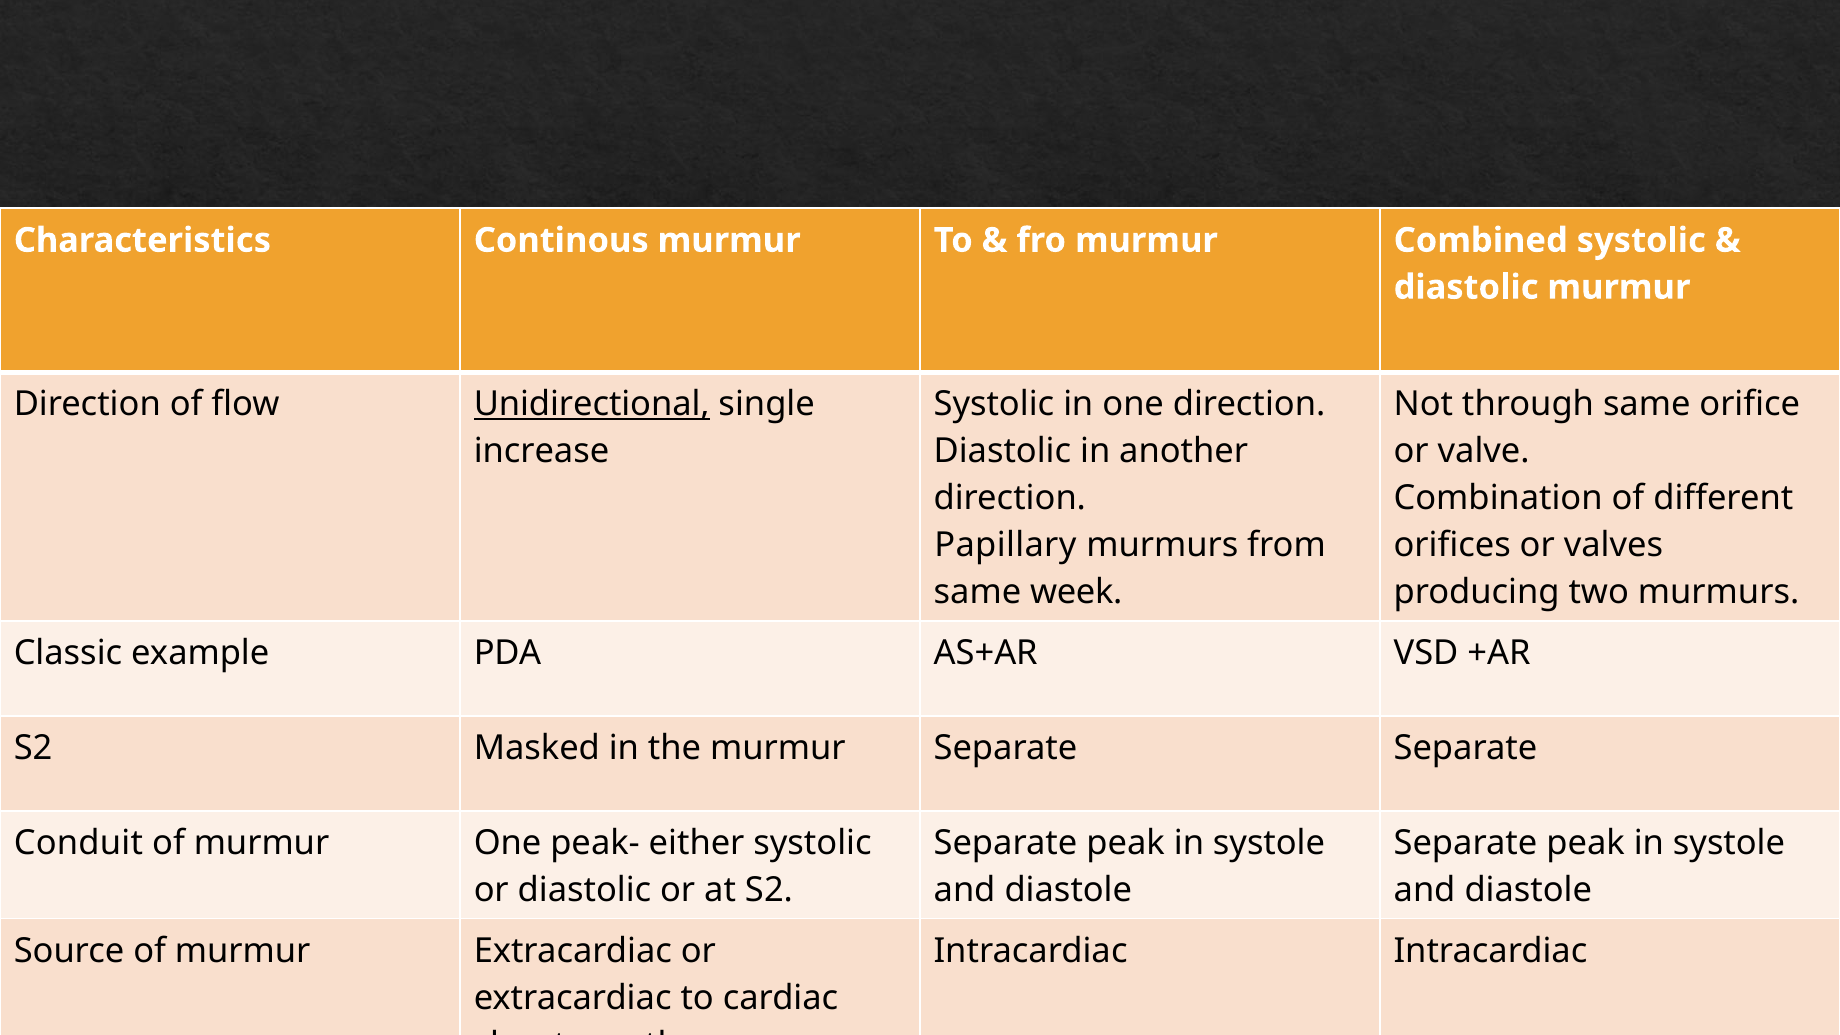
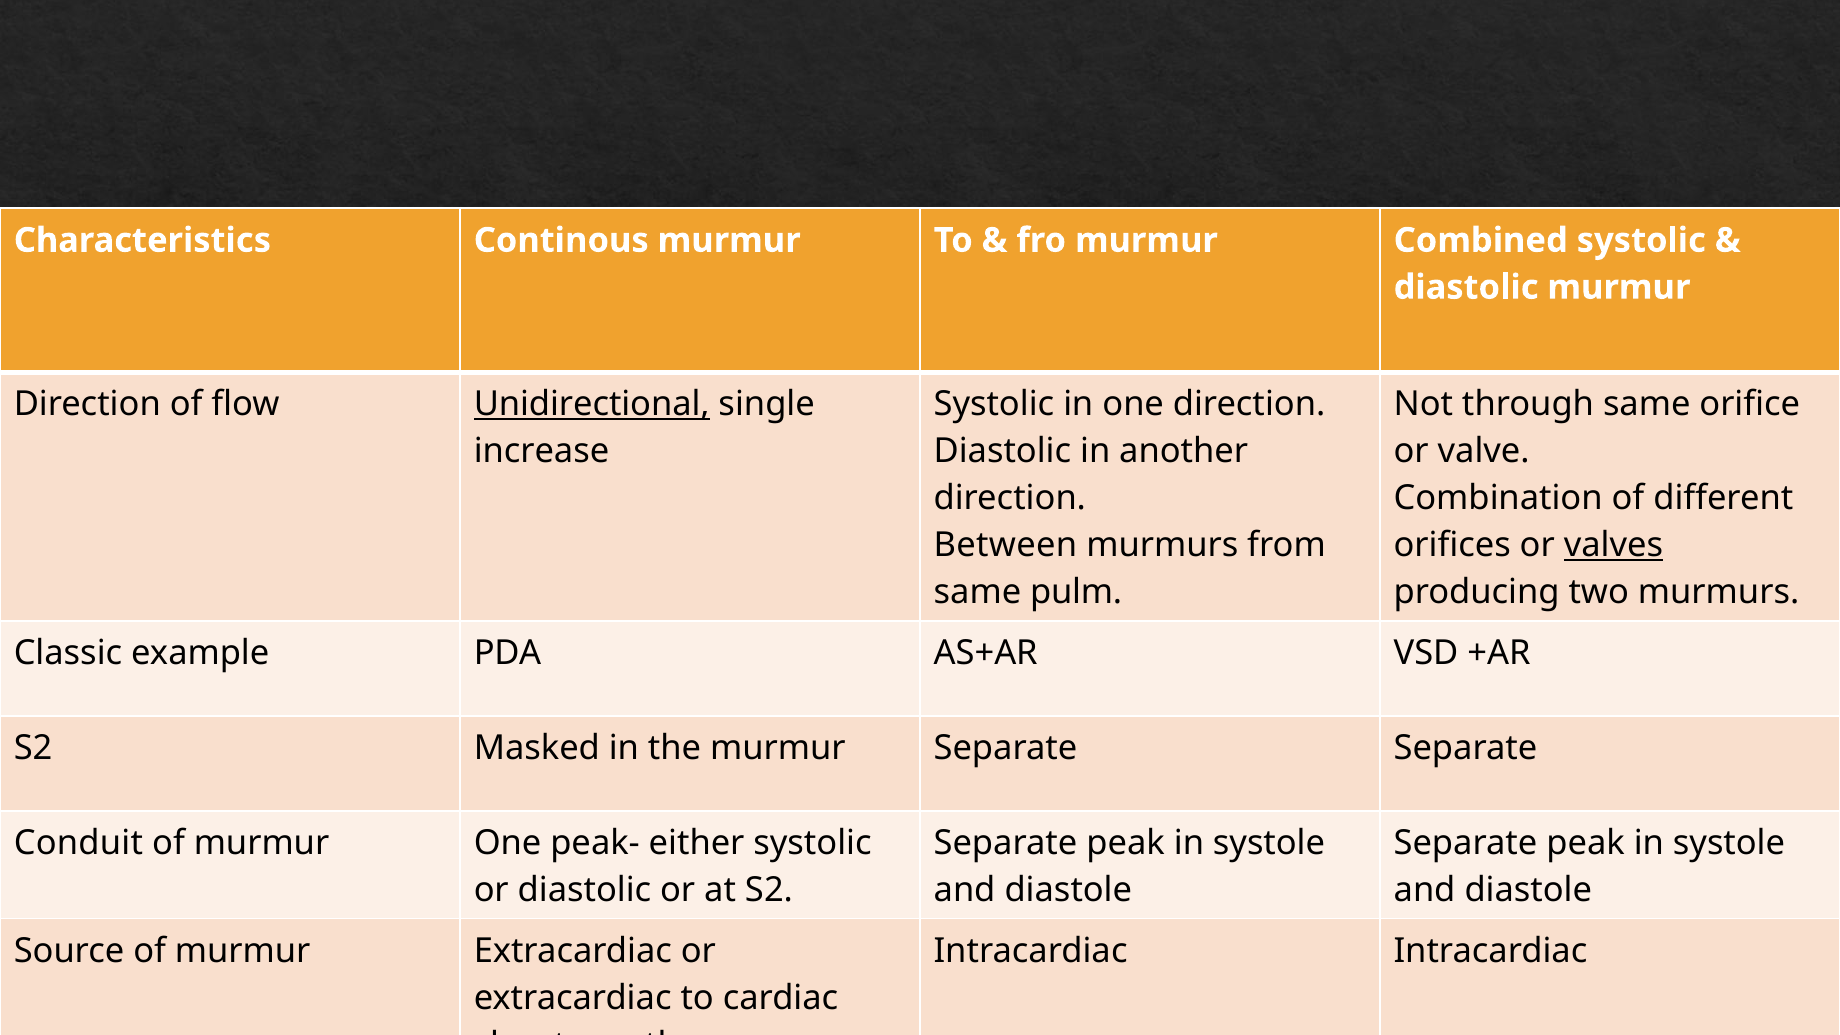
Papillary: Papillary -> Between
valves underline: none -> present
week: week -> pulm
